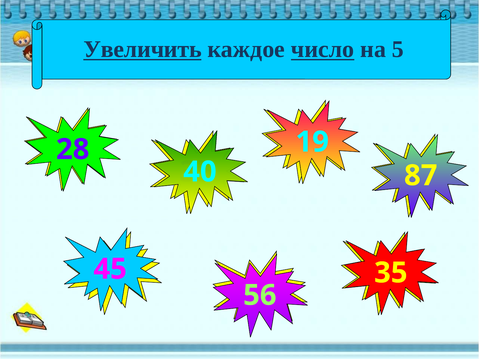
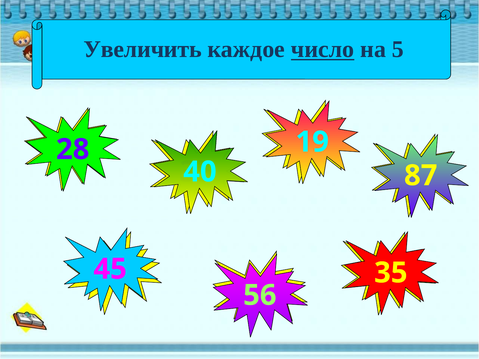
Увеличить underline: present -> none
